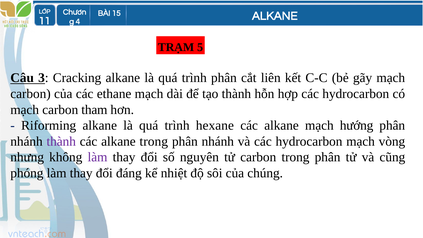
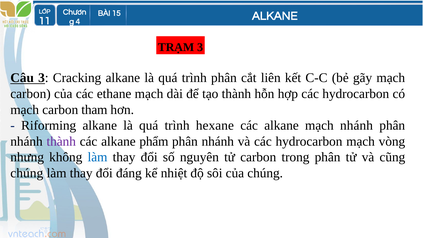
TRẠM 5: 5 -> 3
mạch hướng: hướng -> nhánh
alkane trong: trong -> phẩm
làm at (97, 157) colour: purple -> blue
phóng at (27, 173): phóng -> chúng
